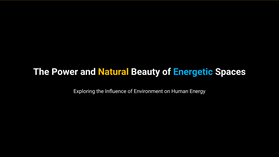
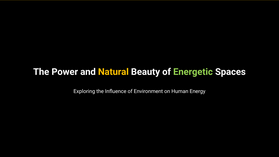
Energetic colour: light blue -> light green
